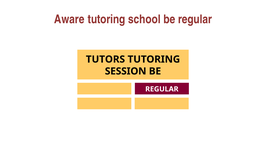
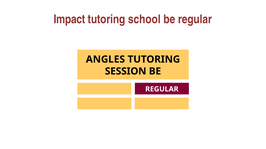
Aware: Aware -> Impact
TUTORS: TUTORS -> ANGLES
